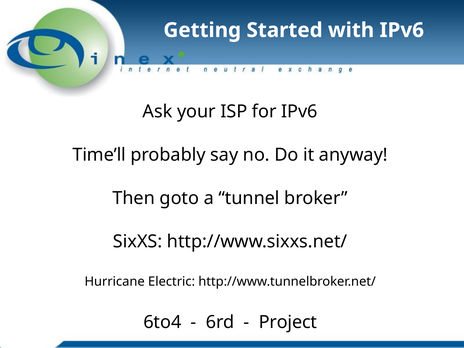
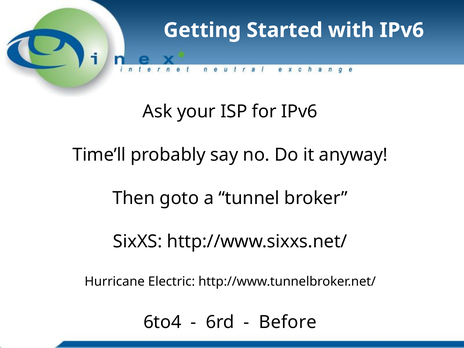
Project: Project -> Before
